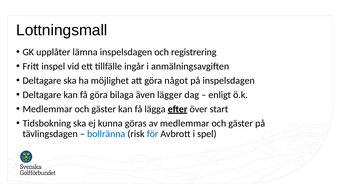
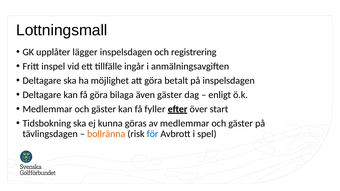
lämna: lämna -> lägger
något: något -> betalt
även lägger: lägger -> gäster
lägga: lägga -> fyller
bollränna colour: blue -> orange
